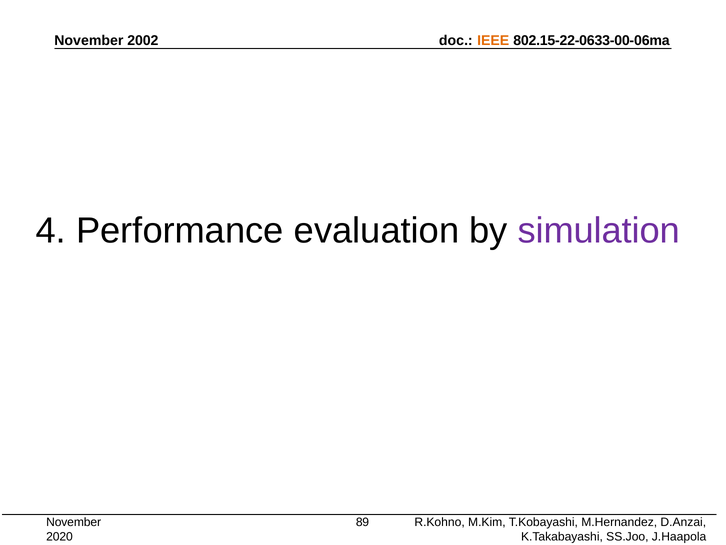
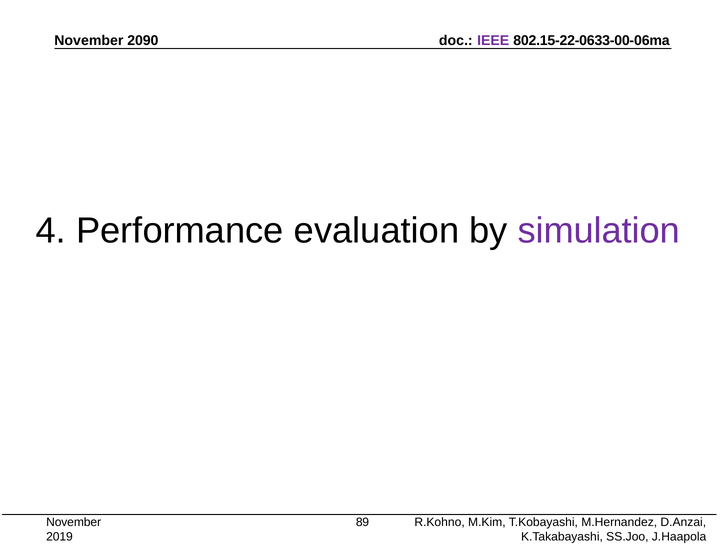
2002: 2002 -> 2090
IEEE colour: orange -> purple
2020: 2020 -> 2019
